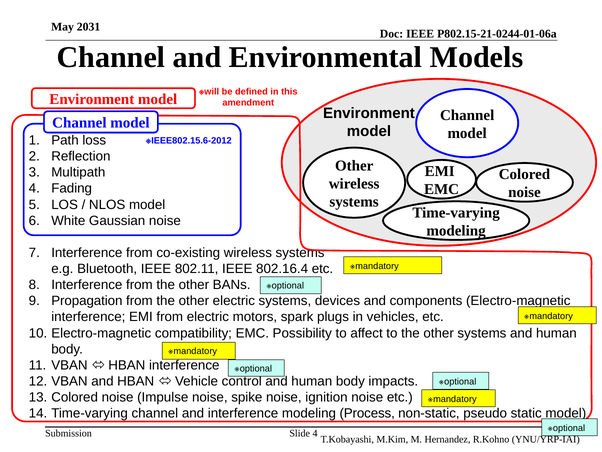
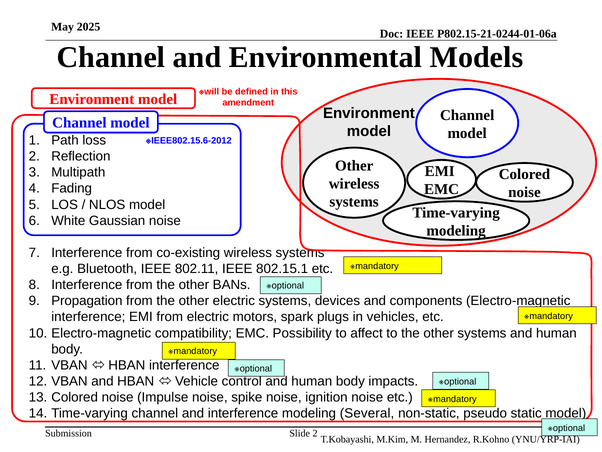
2031: 2031 -> 2025
802.16.4: 802.16.4 -> 802.15.1
Process: Process -> Several
Slide 4: 4 -> 2
